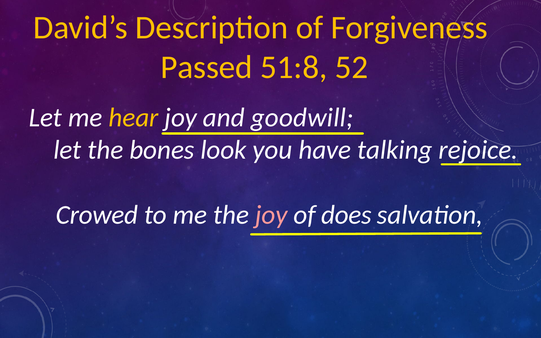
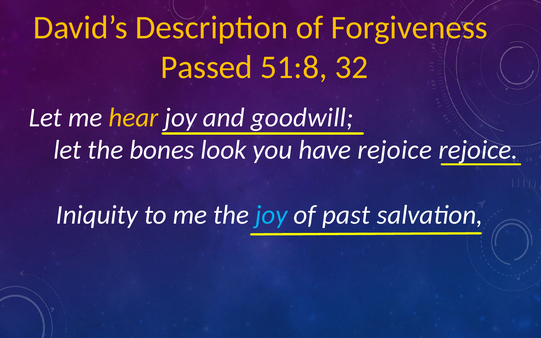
52: 52 -> 32
have talking: talking -> rejoice
Crowed: Crowed -> Iniquity
joy at (271, 215) colour: pink -> light blue
does: does -> past
